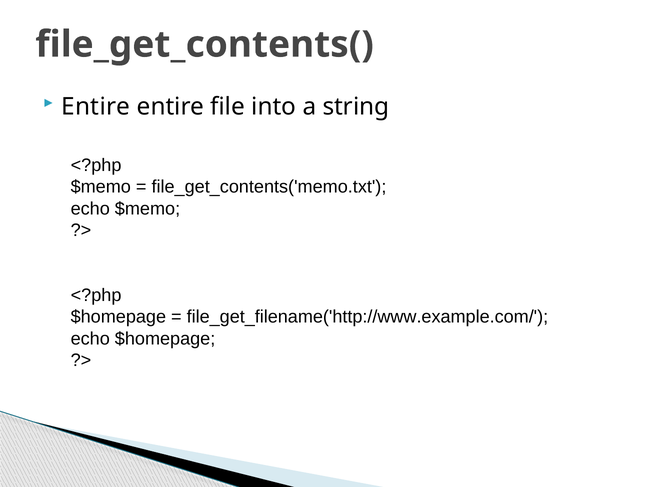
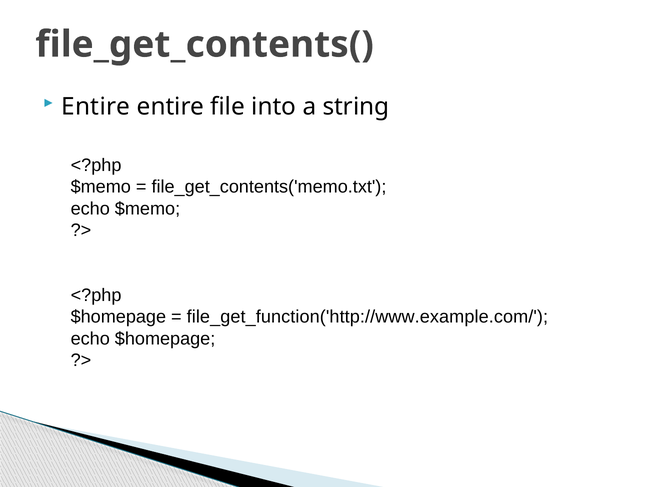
file_get_filename('http://www.example.com/: file_get_filename('http://www.example.com/ -> file_get_function('http://www.example.com/
